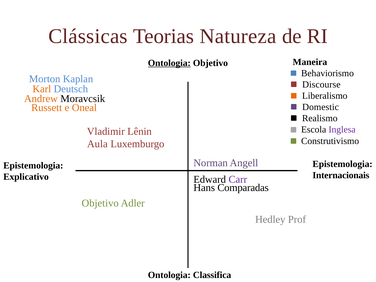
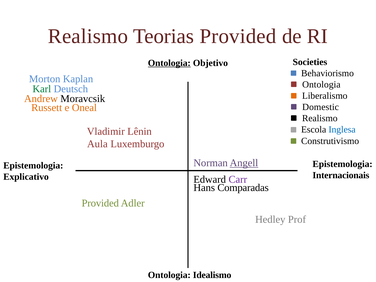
Clássicas at (88, 36): Clássicas -> Realismo
Teorias Natureza: Natureza -> Provided
Maneira: Maneira -> Societies
Discourse at (321, 85): Discourse -> Ontologia
Karl colour: orange -> green
Inglesa colour: purple -> blue
Angell underline: none -> present
Objetivo at (100, 203): Objetivo -> Provided
Classifica: Classifica -> Idealismo
